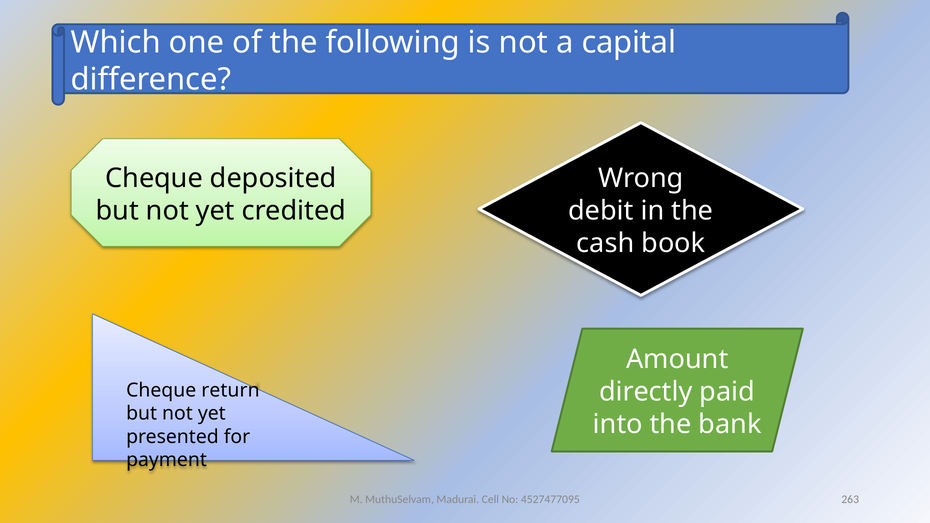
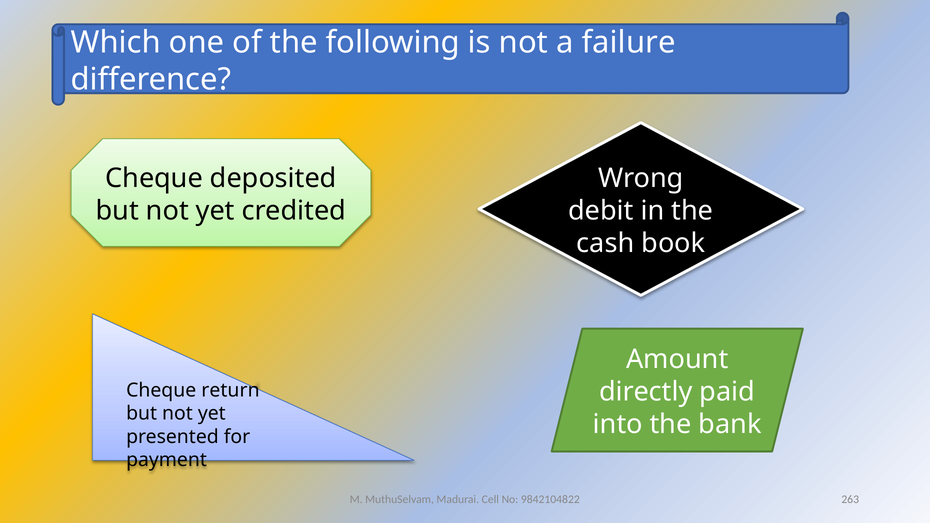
capital: capital -> failure
4527477095: 4527477095 -> 9842104822
